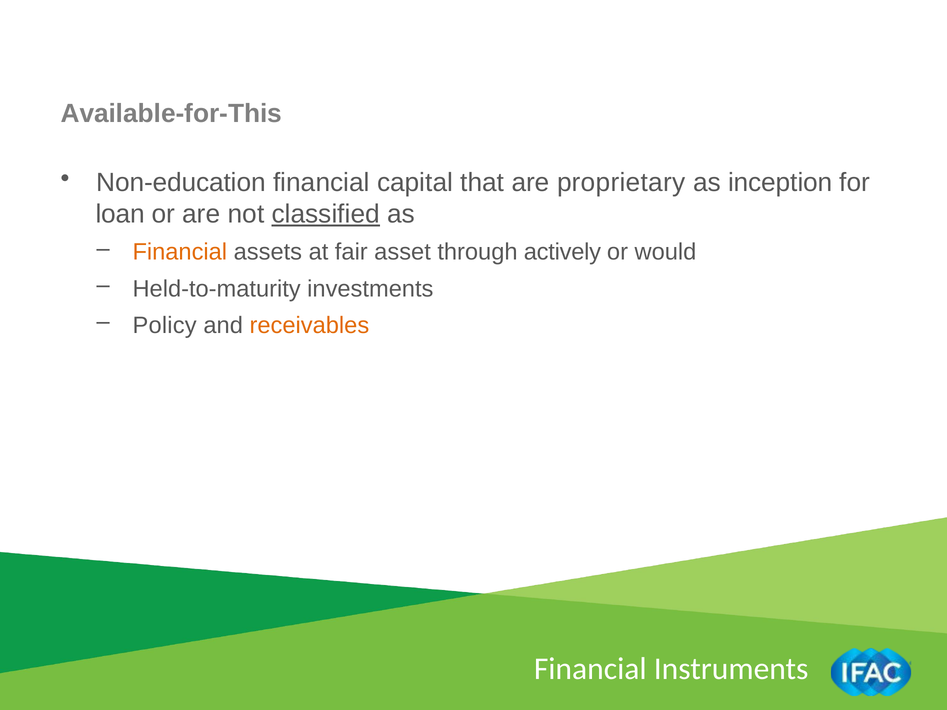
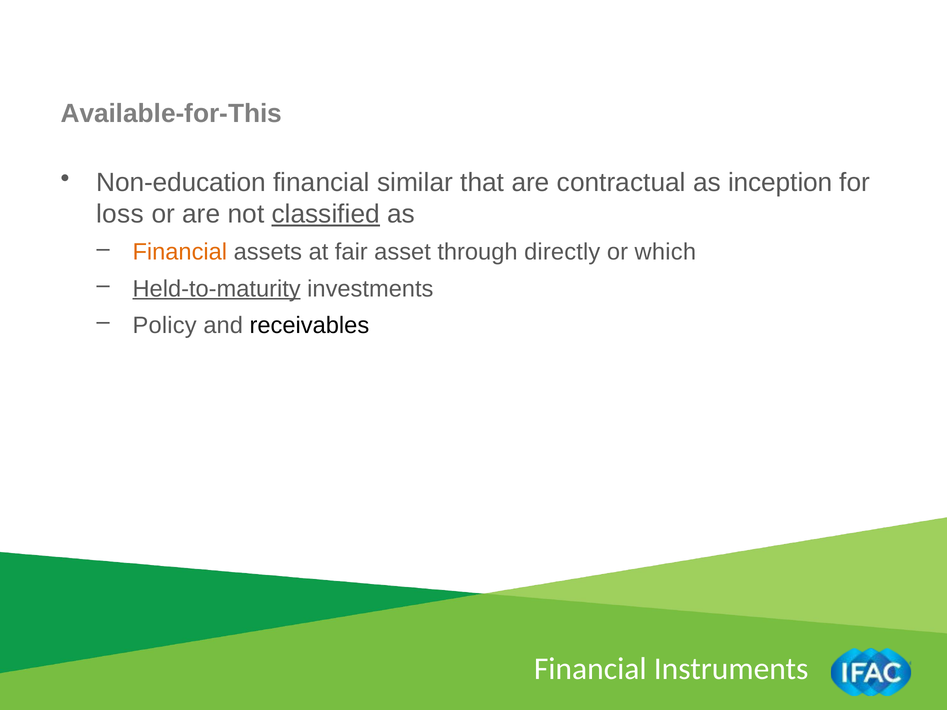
capital: capital -> similar
proprietary: proprietary -> contractual
loan: loan -> loss
actively: actively -> directly
would: would -> which
Held-to-maturity underline: none -> present
receivables colour: orange -> black
